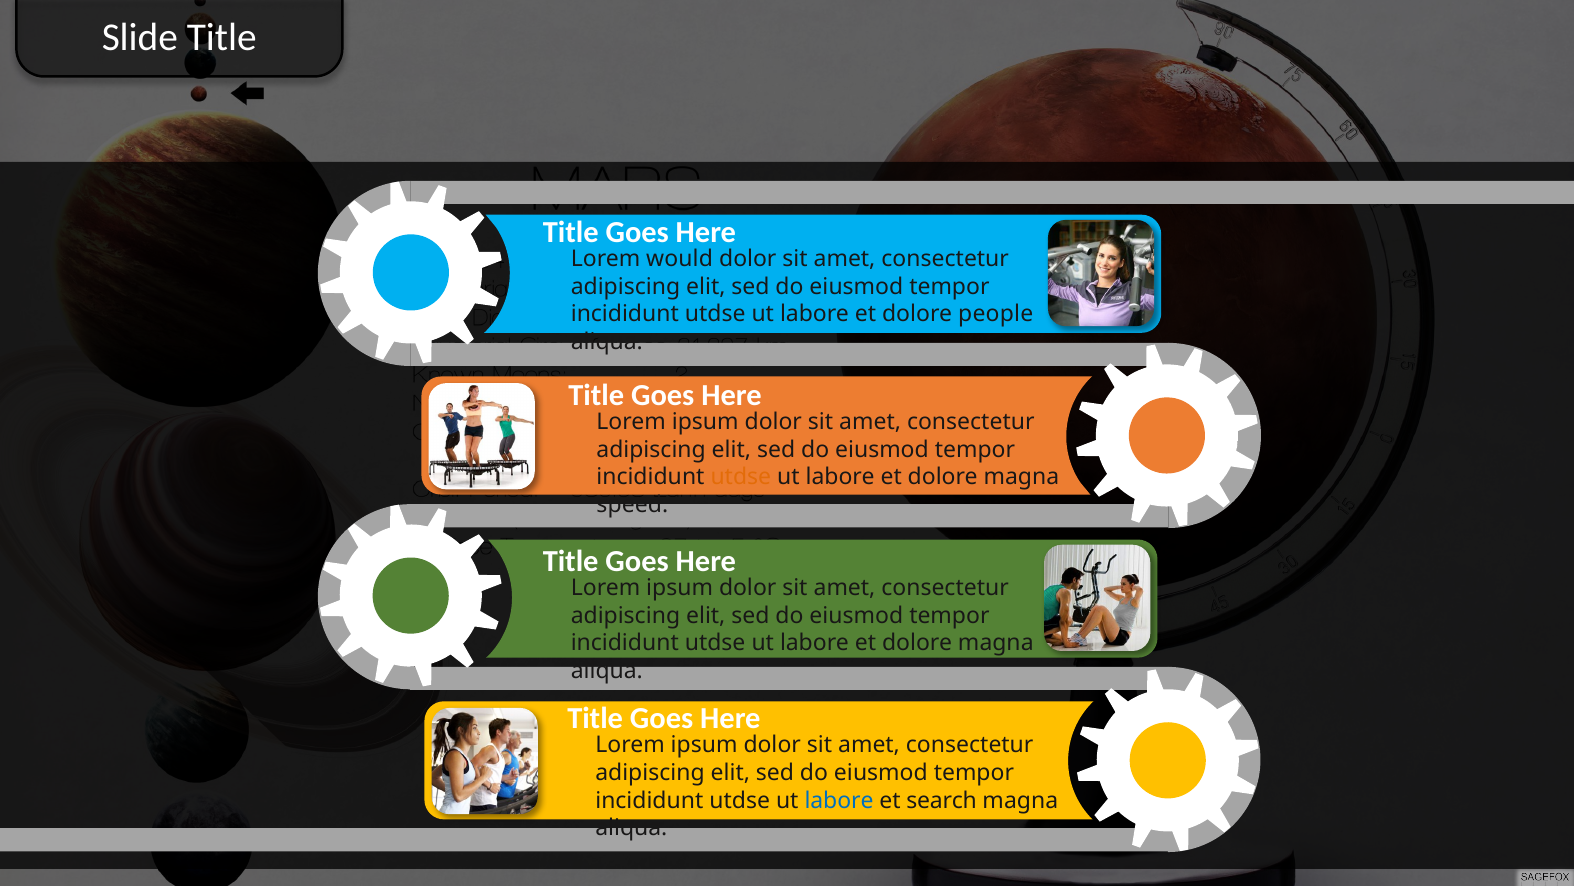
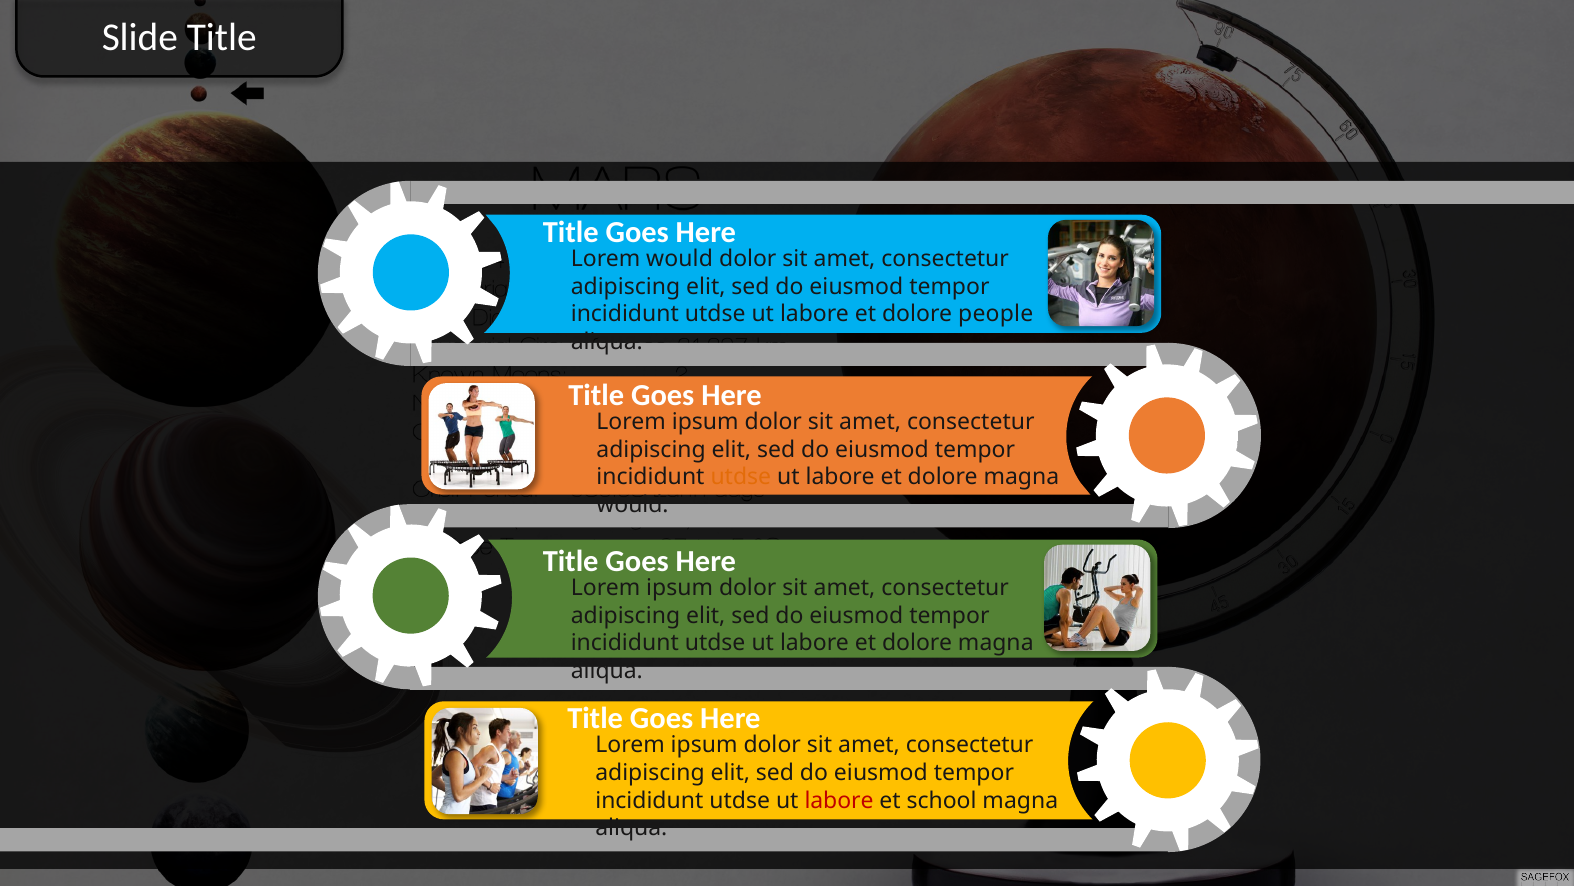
speed at (632, 504): speed -> would
labore at (839, 800) colour: blue -> red
search: search -> school
